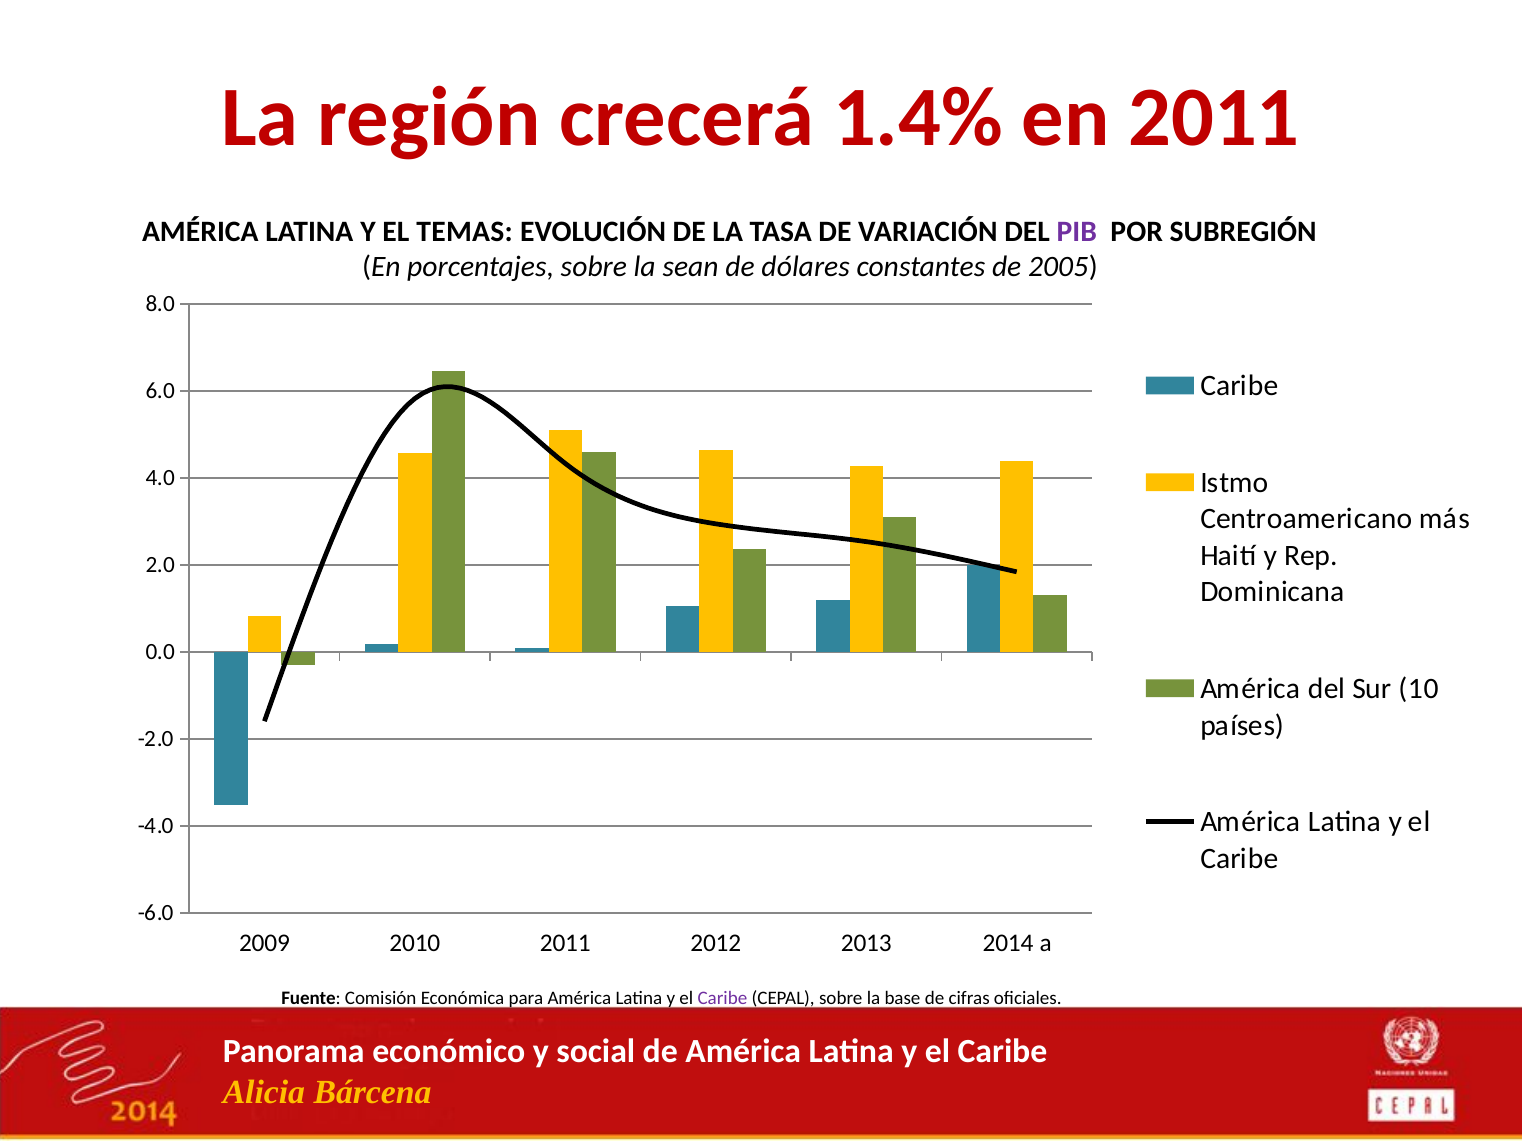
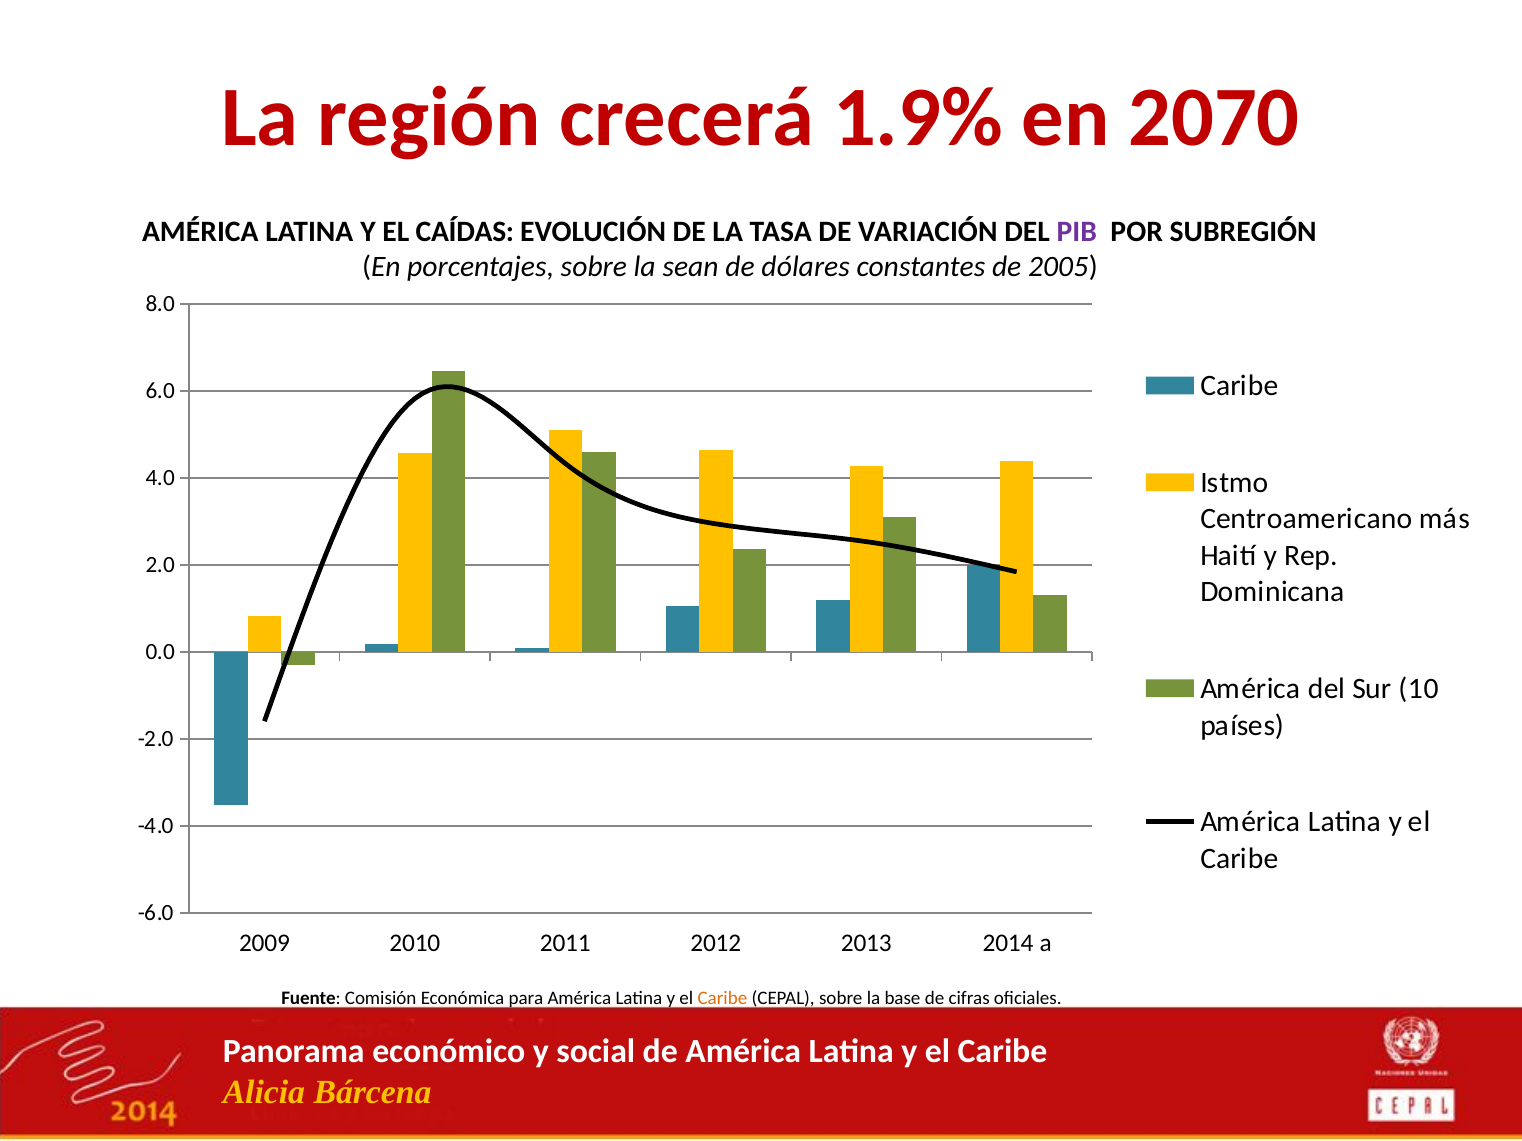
1.4%: 1.4% -> 1.9%
en 2011: 2011 -> 2070
TEMAS: TEMAS -> CAÍDAS
Caribe at (722, 999) colour: purple -> orange
